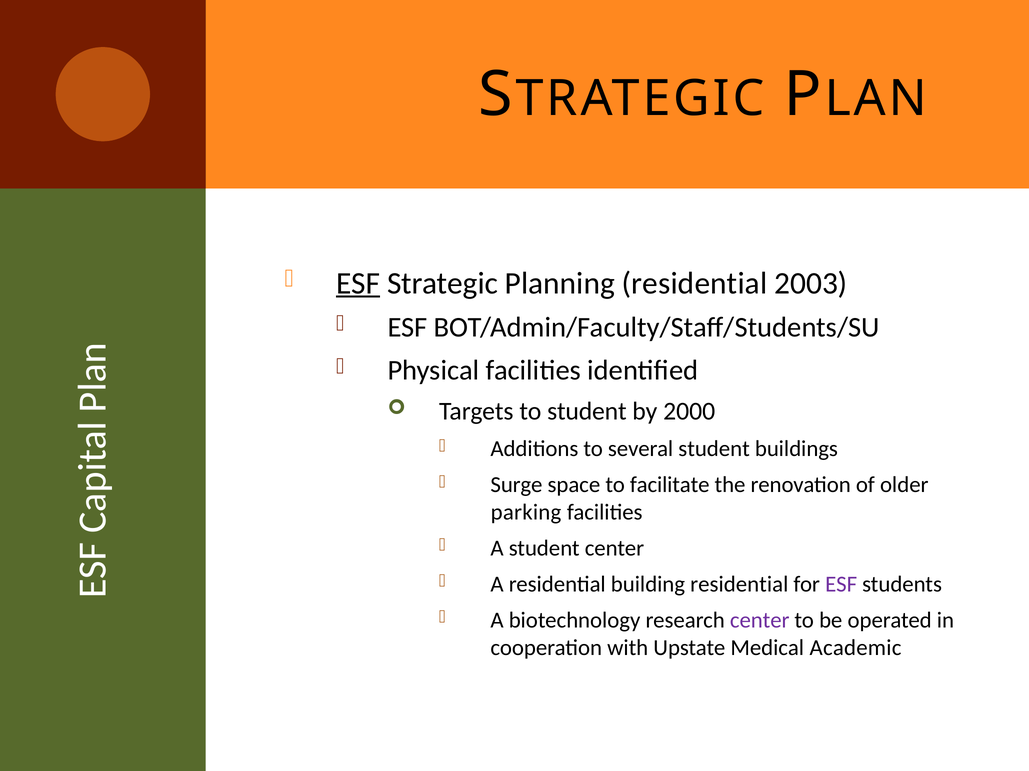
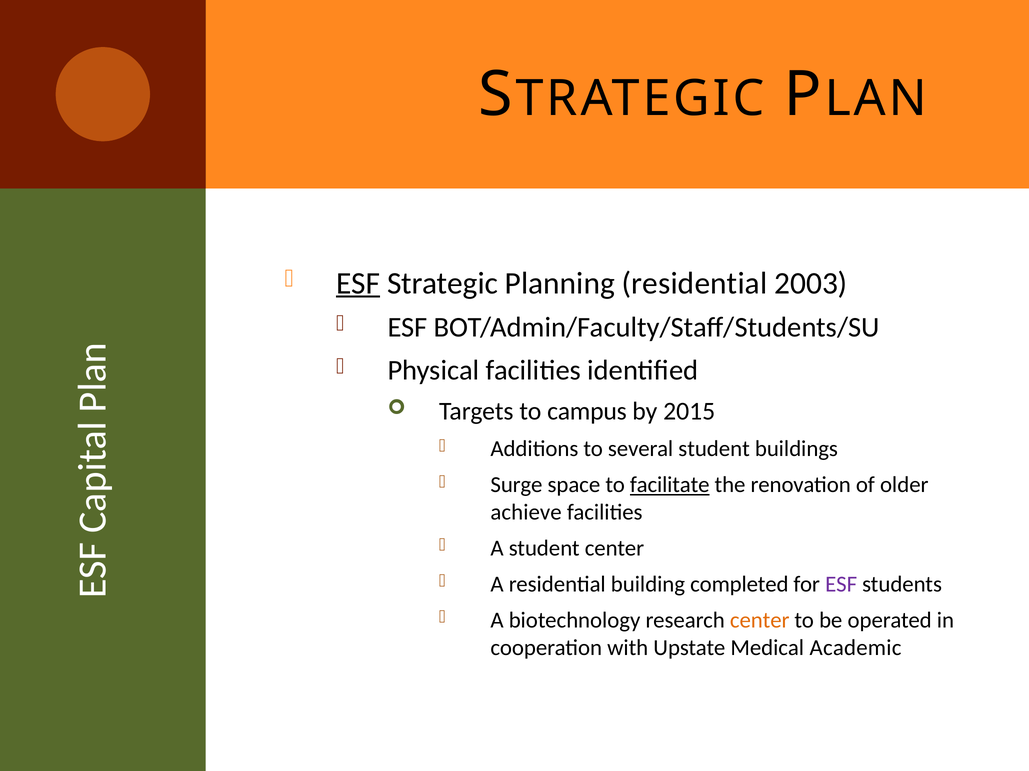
to student: student -> campus
2000: 2000 -> 2015
facilitate underline: none -> present
parking: parking -> achieve
building residential: residential -> completed
center at (760, 621) colour: purple -> orange
